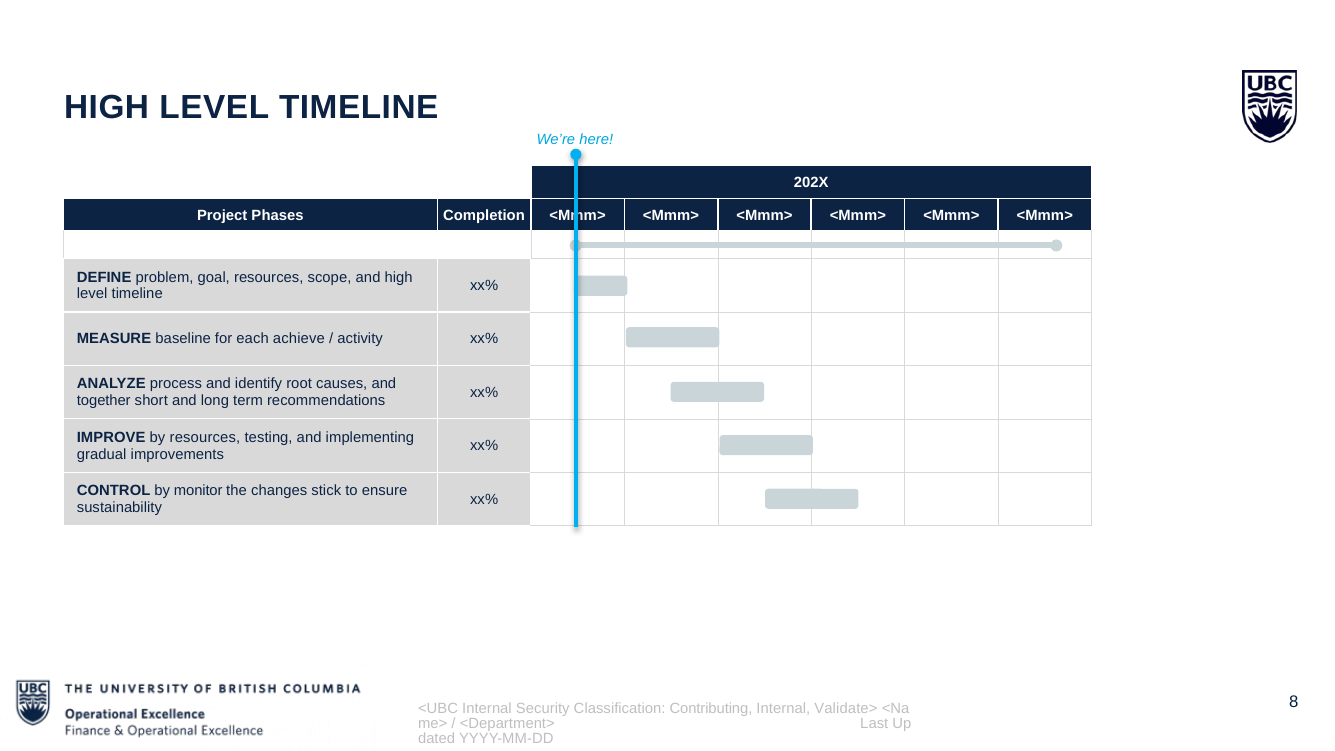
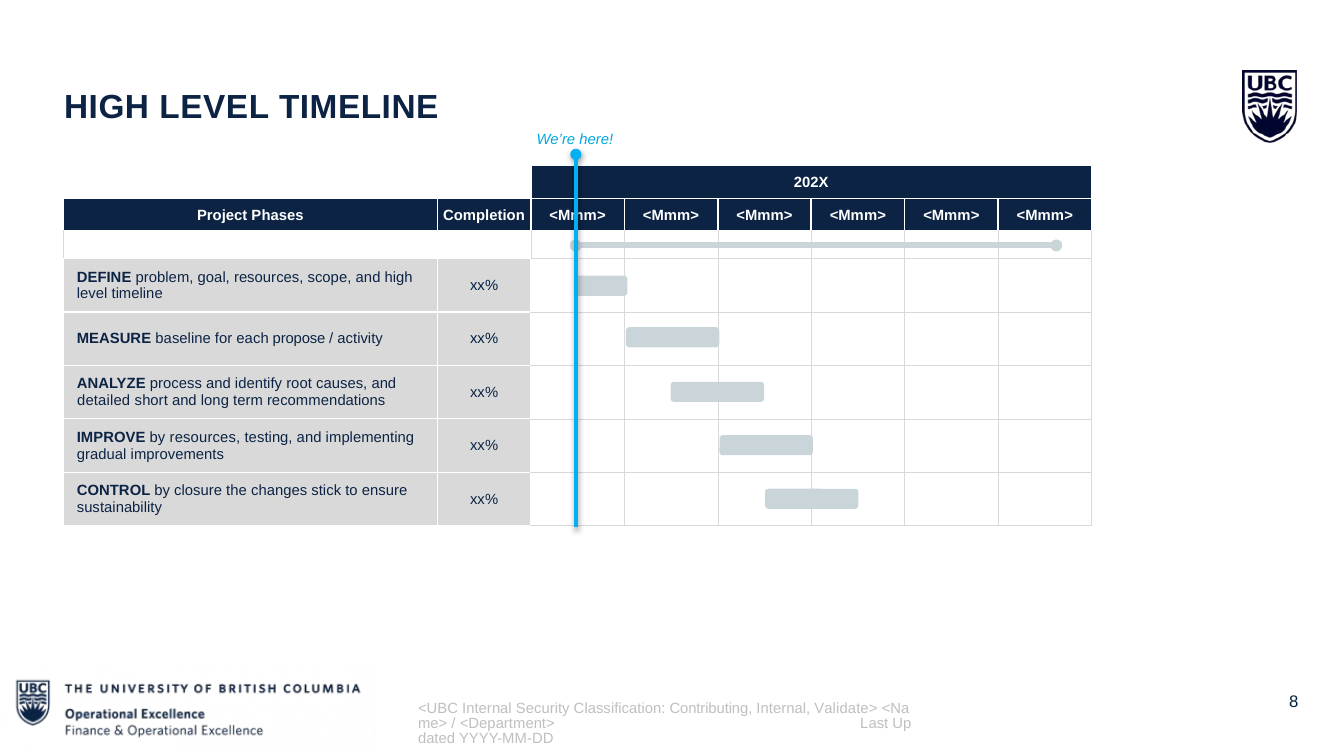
achieve: achieve -> propose
together: together -> detailed
monitor: monitor -> closure
